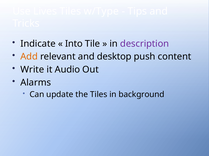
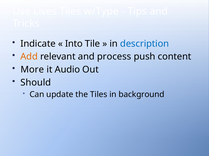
description colour: purple -> blue
desktop: desktop -> process
Write: Write -> More
Alarms: Alarms -> Should
